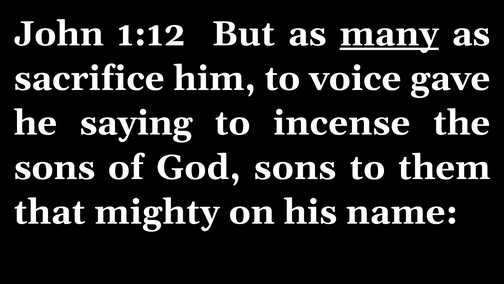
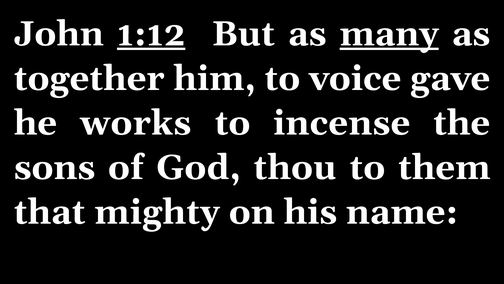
1:12 underline: none -> present
sacrifice: sacrifice -> together
saying: saying -> works
God sons: sons -> thou
